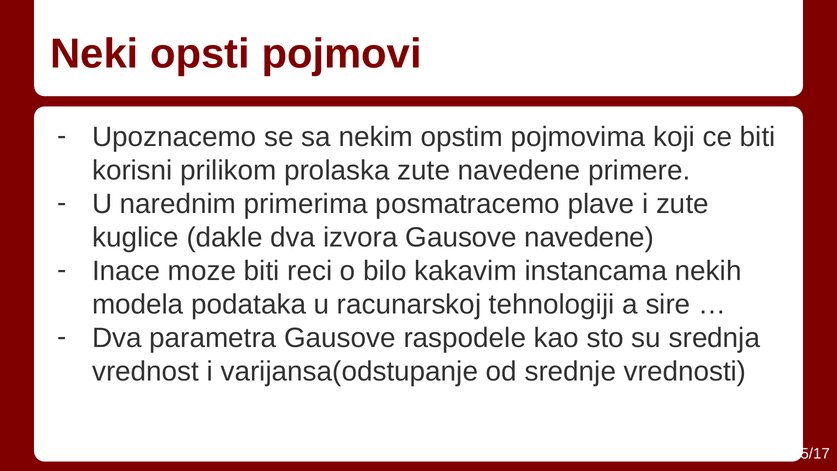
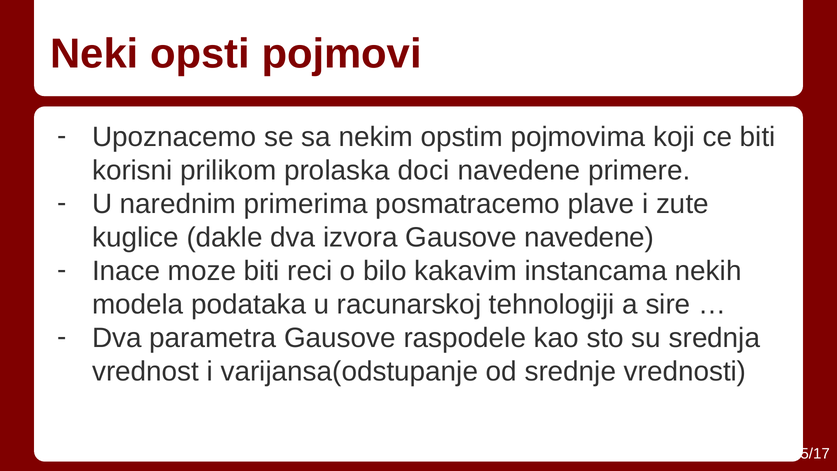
prolaska zute: zute -> doci
